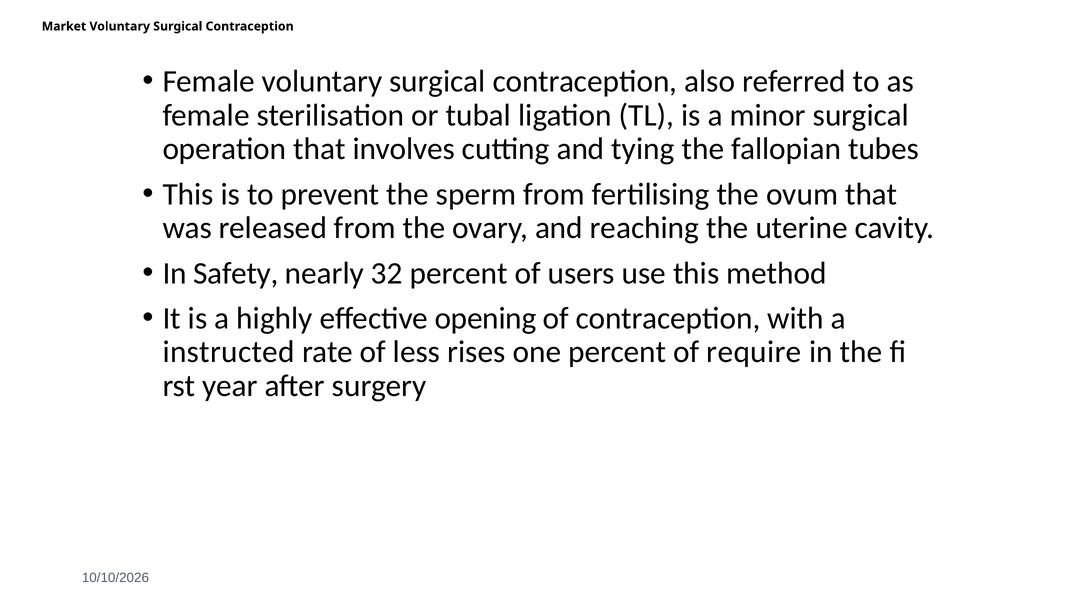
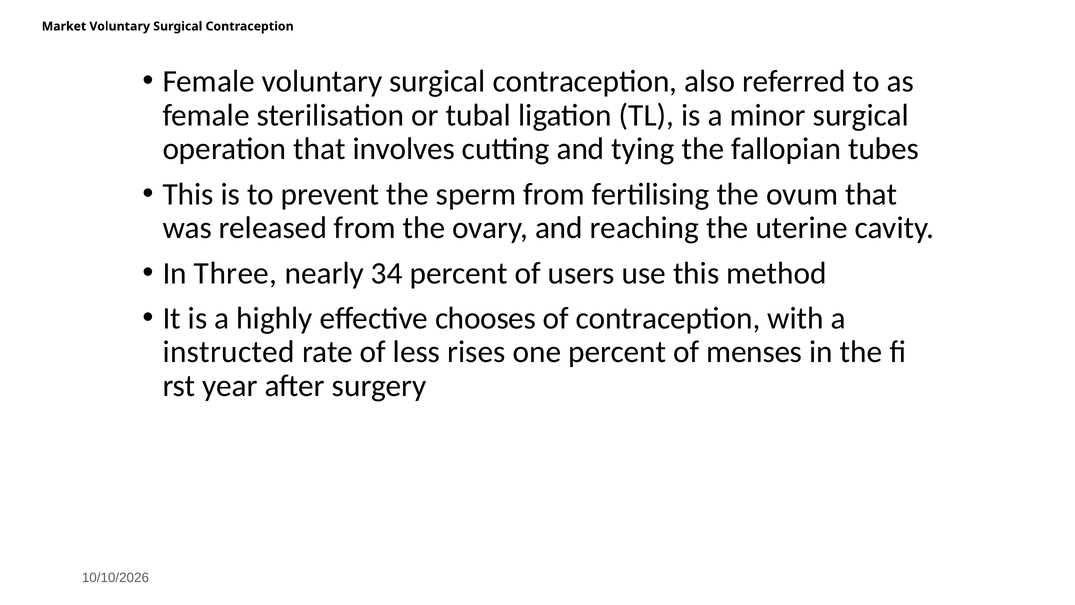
Safety: Safety -> Three
32: 32 -> 34
opening: opening -> chooses
require: require -> menses
